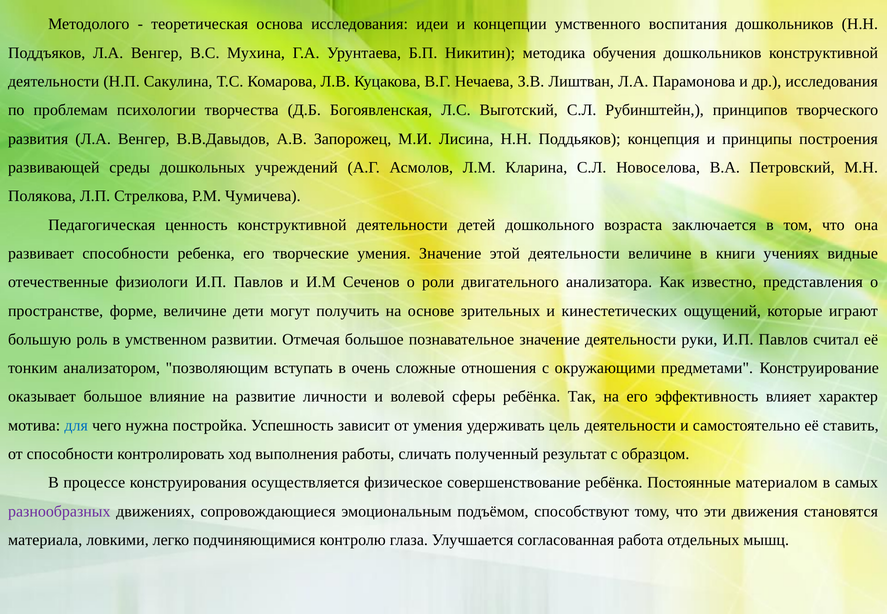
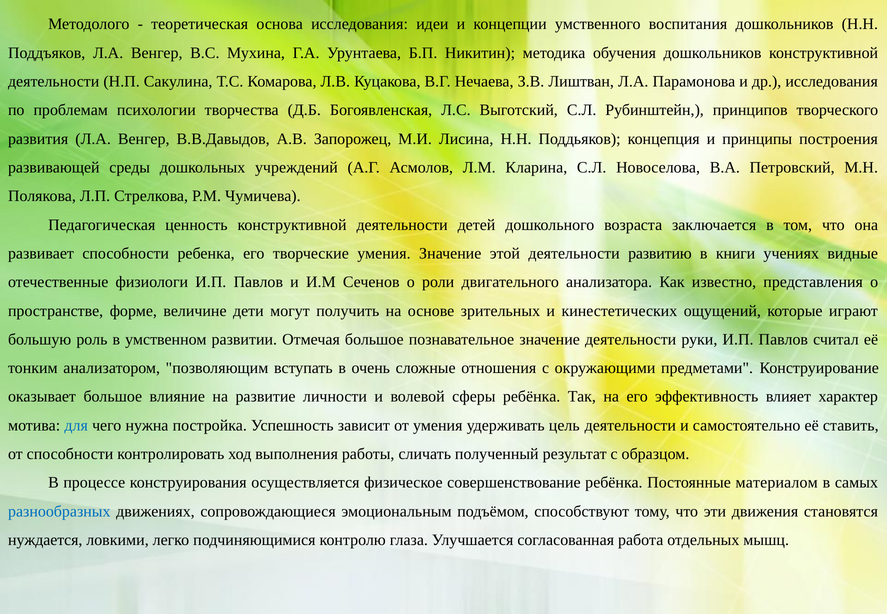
деятельности величине: величине -> развитию
разнообразных colour: purple -> blue
материала: материала -> нуждается
